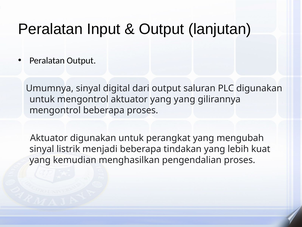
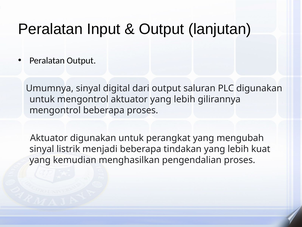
aktuator yang yang: yang -> lebih
